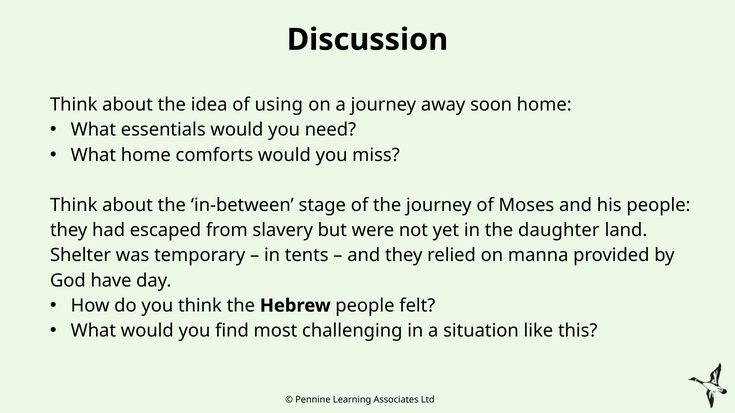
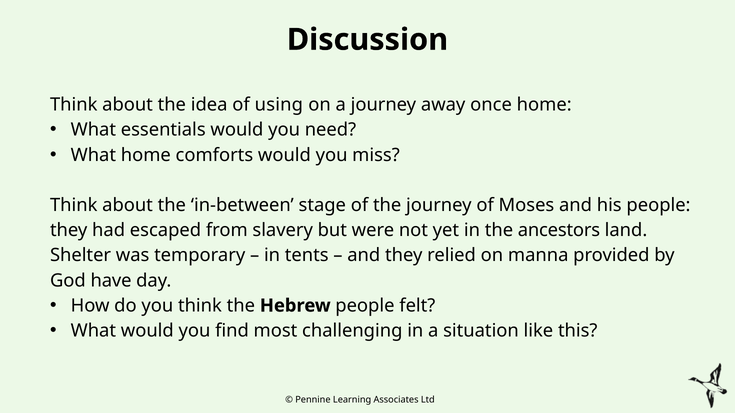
soon: soon -> once
daughter: daughter -> ancestors
